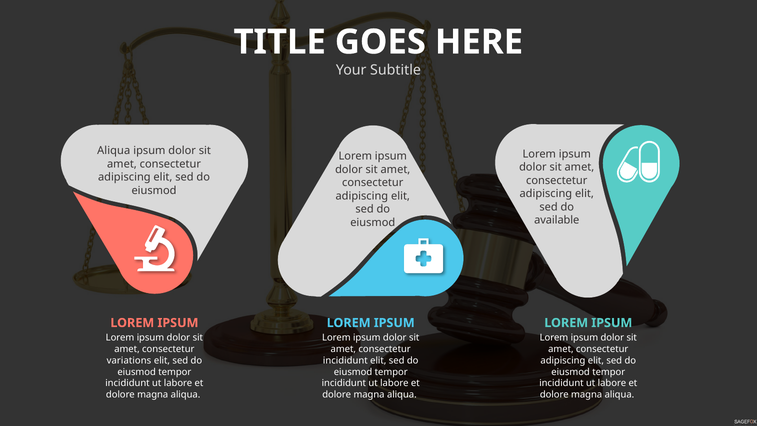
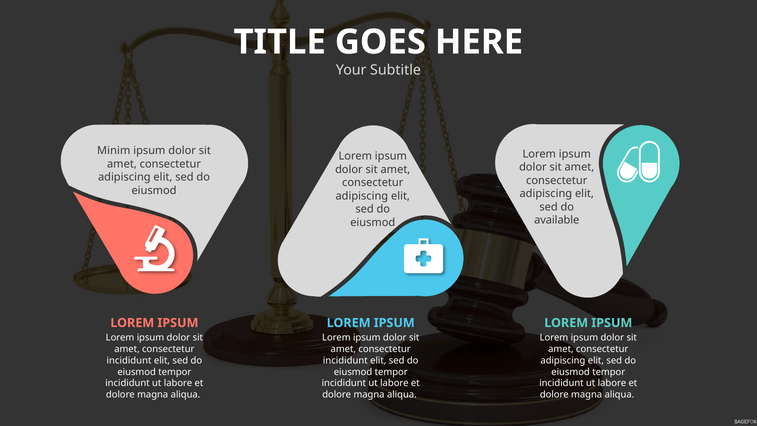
Aliqua at (114, 151): Aliqua -> Minim
variations at (129, 360): variations -> incididunt
